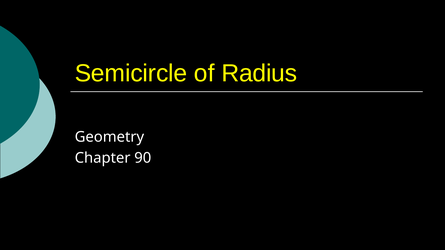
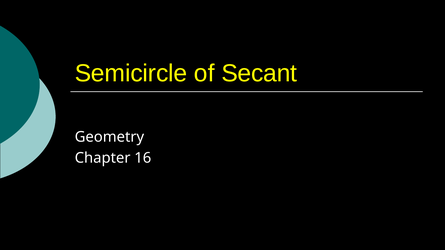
Radius: Radius -> Secant
90: 90 -> 16
